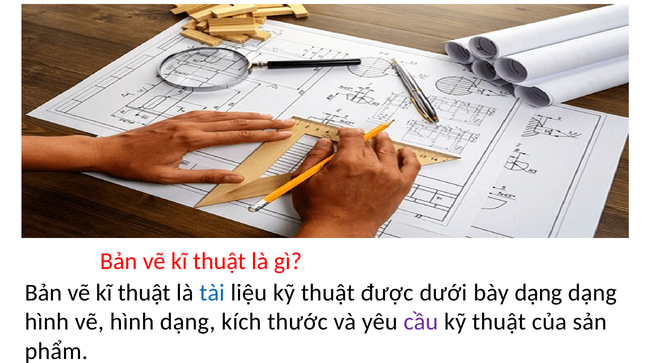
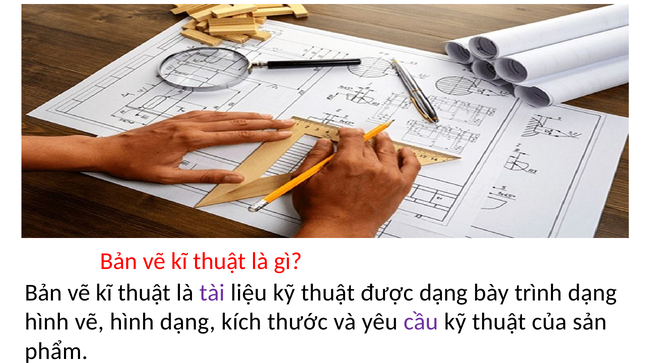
tài colour: blue -> purple
được dưới: dưới -> dạng
bày dạng: dạng -> trình
